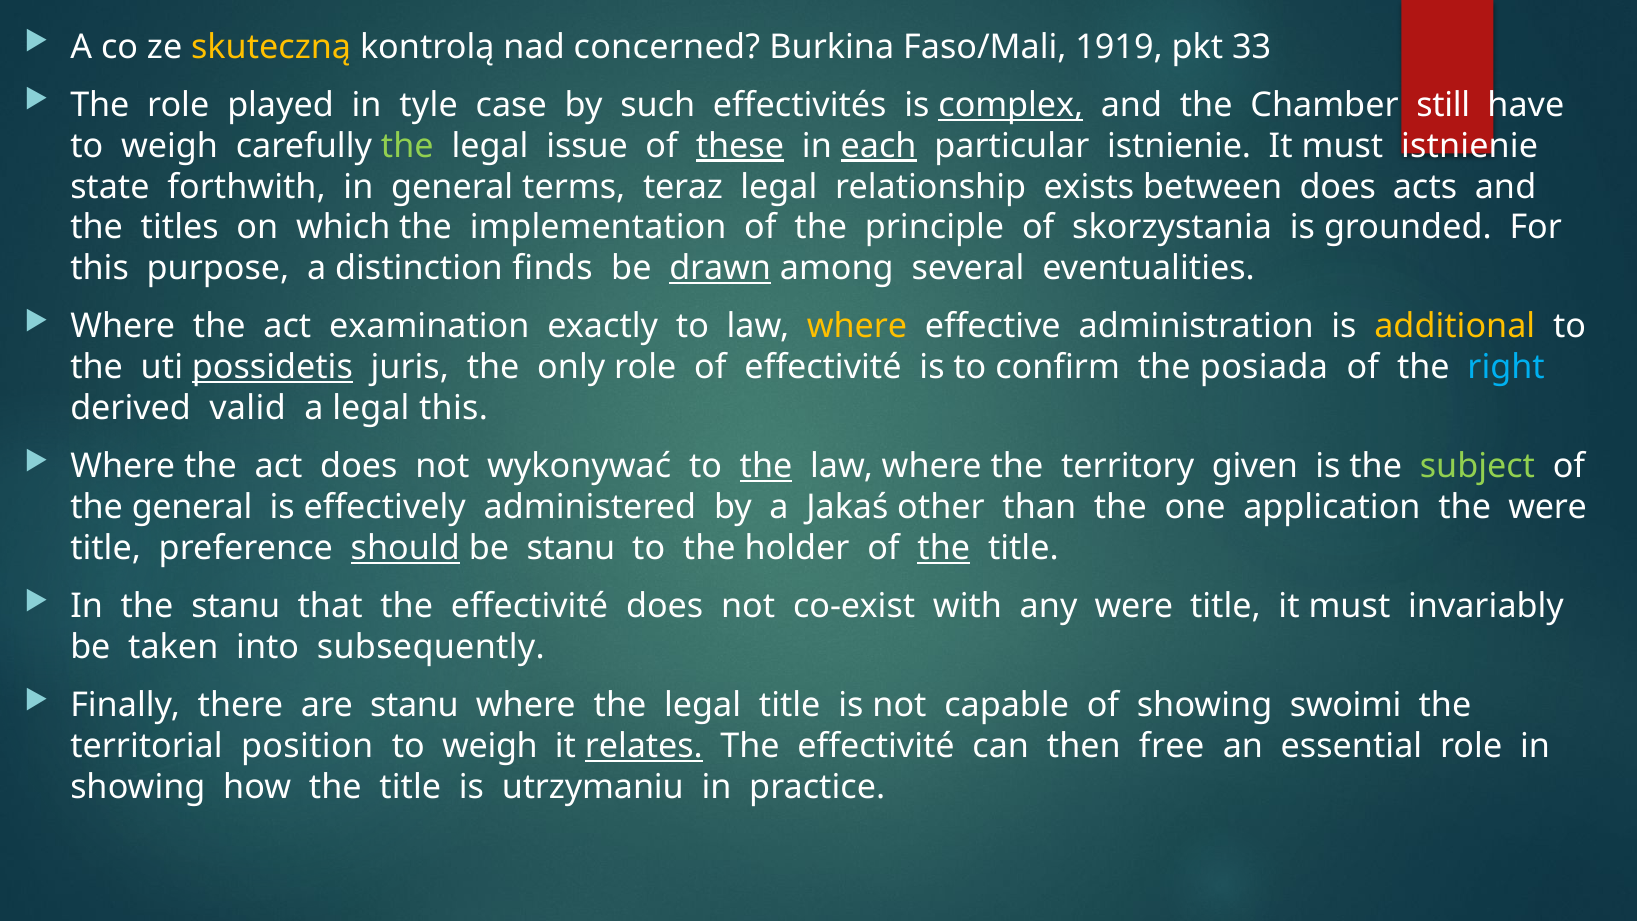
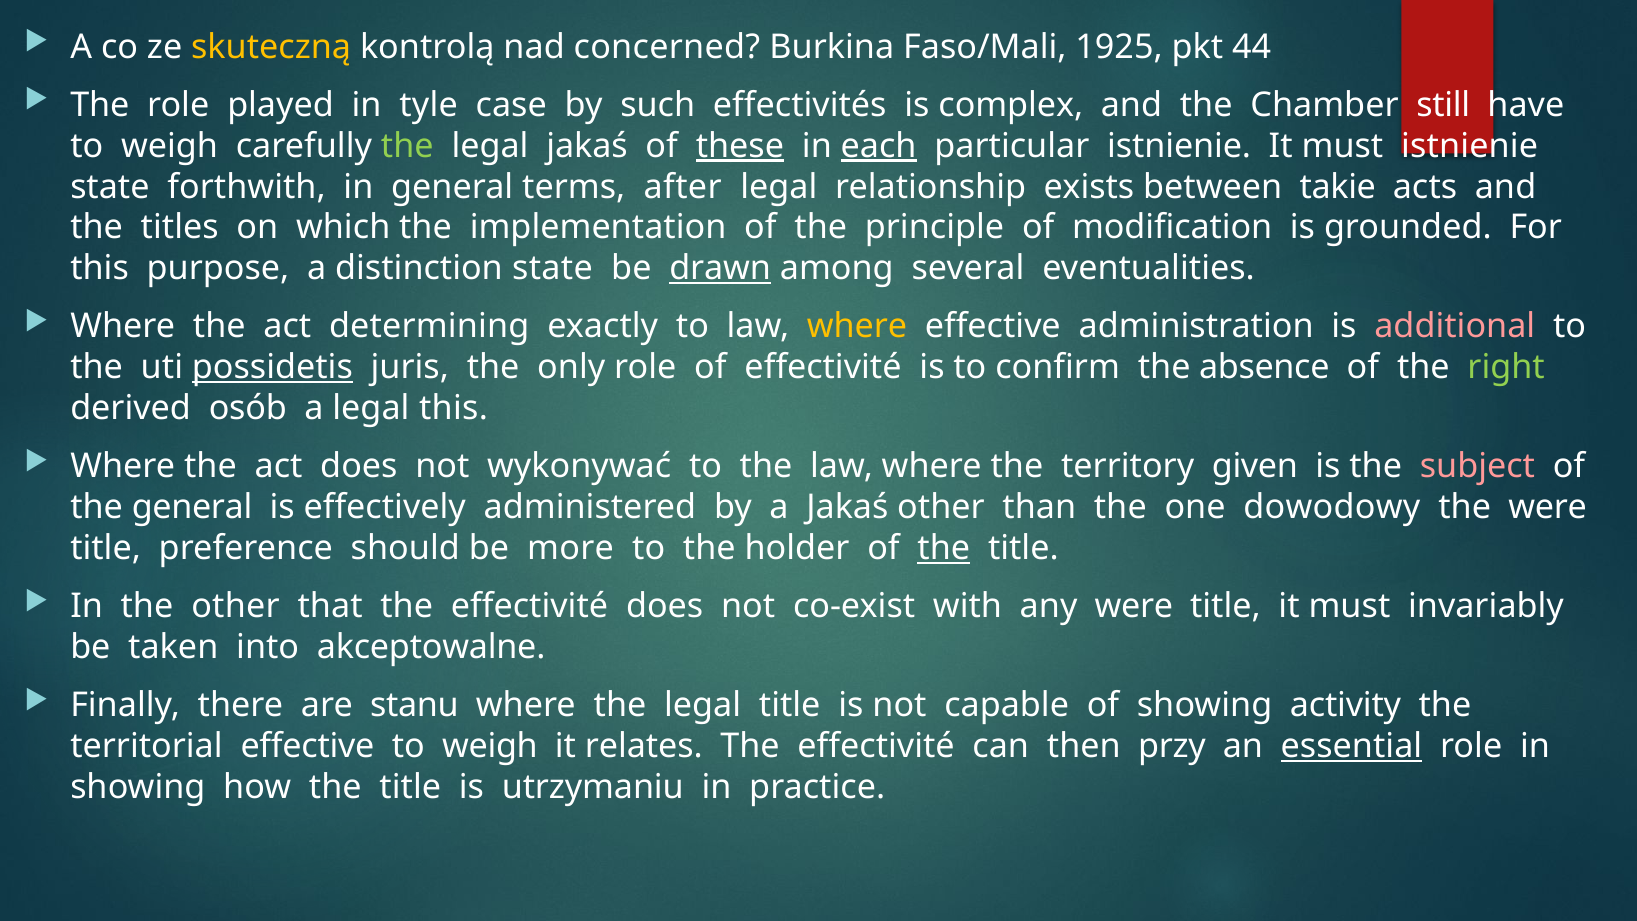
1919: 1919 -> 1925
33: 33 -> 44
complex underline: present -> none
legal issue: issue -> jakaś
teraz: teraz -> after
between does: does -> takie
skorzystania: skorzystania -> modification
distinction finds: finds -> state
examination: examination -> determining
additional colour: yellow -> pink
posiada: posiada -> absence
right colour: light blue -> light green
valid: valid -> osób
the at (766, 466) underline: present -> none
subject colour: light green -> pink
application: application -> dowodowy
should underline: present -> none
be stanu: stanu -> more
the stanu: stanu -> other
subsequently: subsequently -> akceptowalne
swoimi: swoimi -> activity
territorial position: position -> effective
relates underline: present -> none
free: free -> przy
essential underline: none -> present
